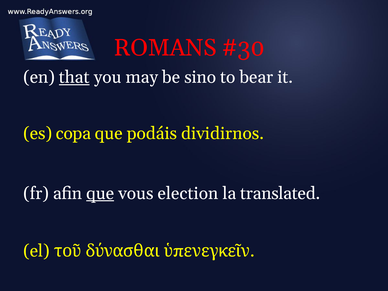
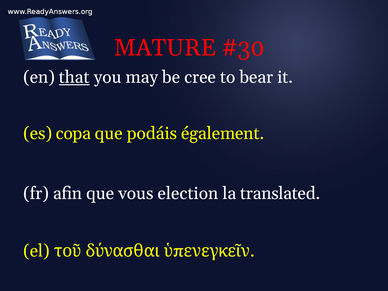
ROMANS: ROMANS -> MATURE
sino: sino -> cree
dividirnos: dividirnos -> également
que at (100, 193) underline: present -> none
